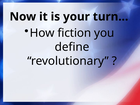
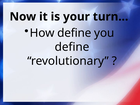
How fiction: fiction -> define
